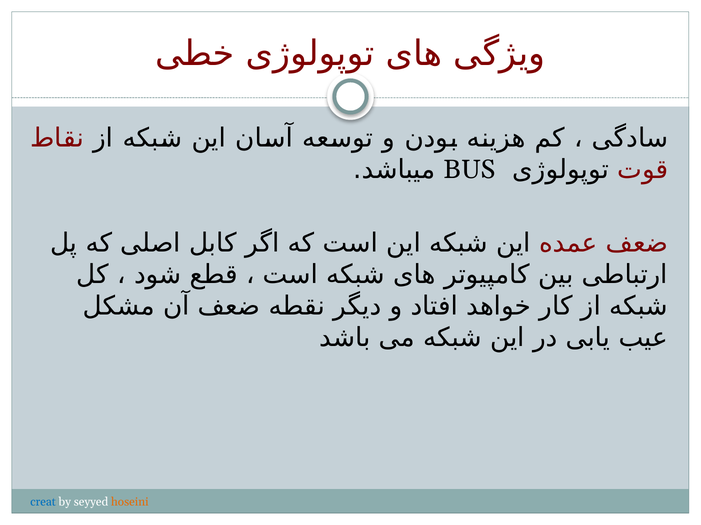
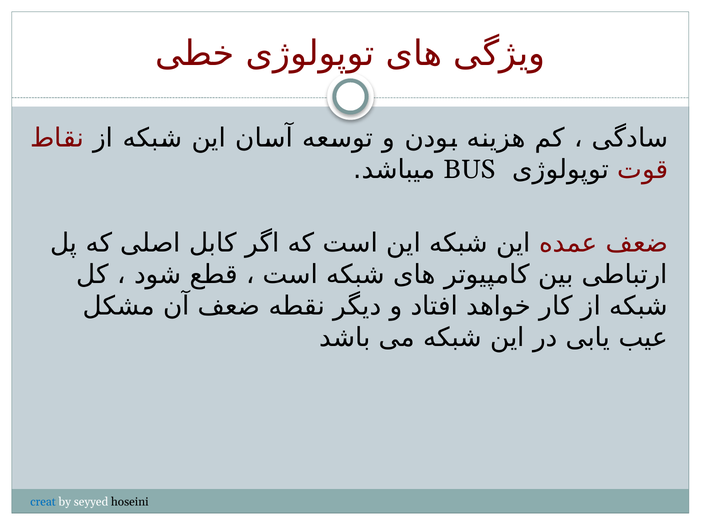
hoseini colour: orange -> black
